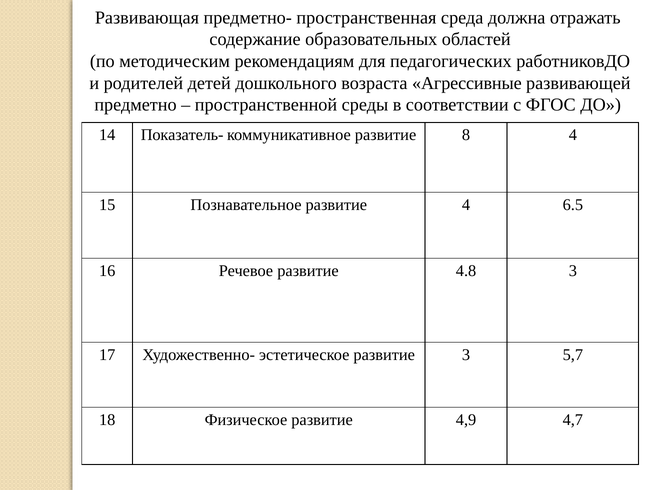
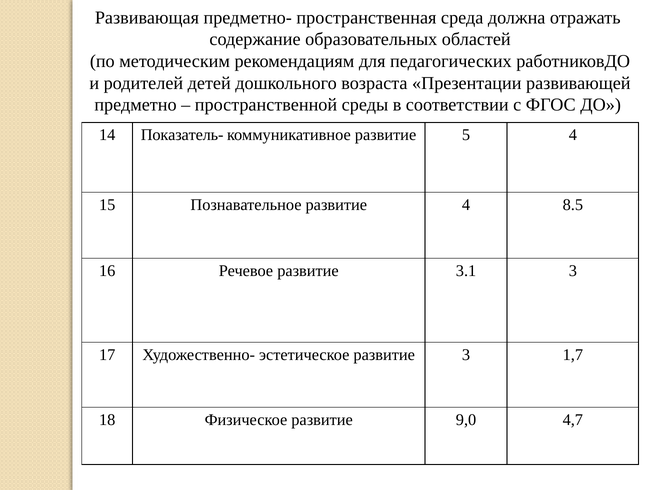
Агрессивные: Агрессивные -> Презентации
8: 8 -> 5
6.5: 6.5 -> 8.5
4.8: 4.8 -> 3.1
5,7: 5,7 -> 1,7
4,9: 4,9 -> 9,0
